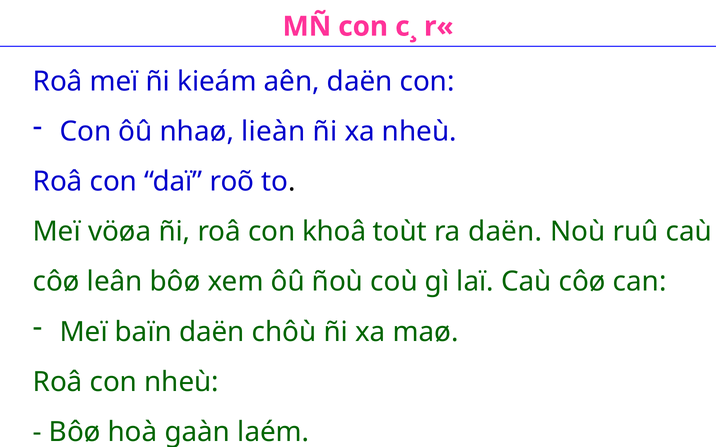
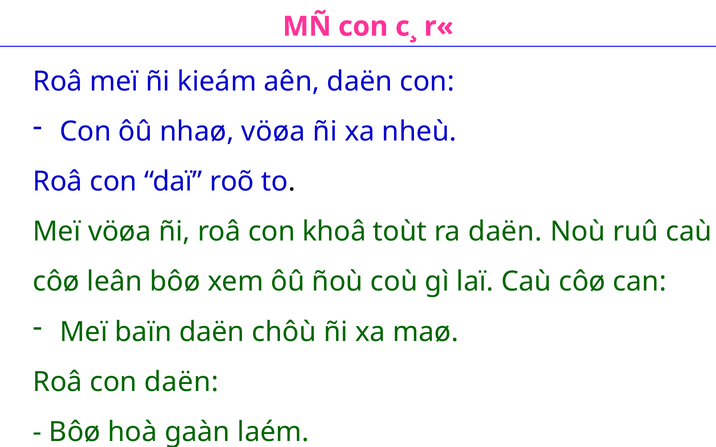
nhaø lieàn: lieàn -> vöøa
con nheù: nheù -> daën
